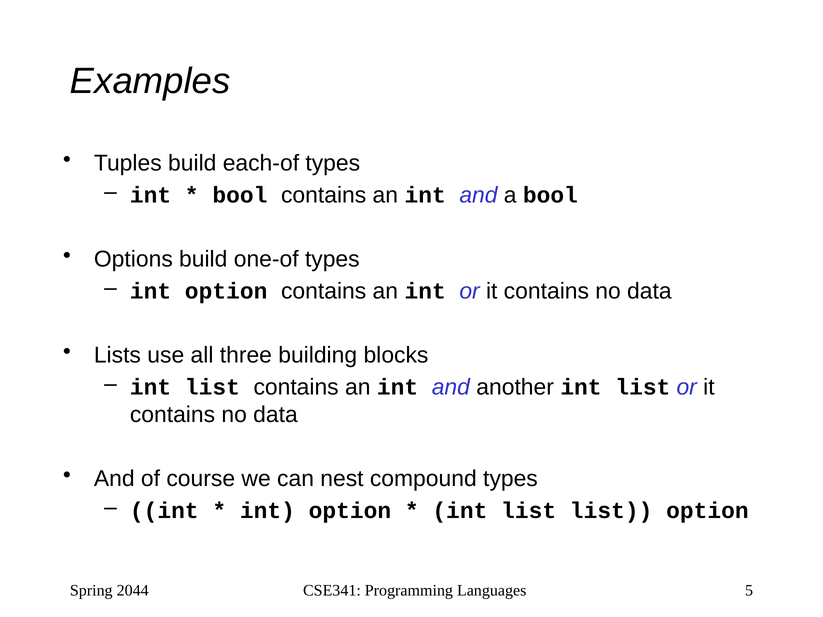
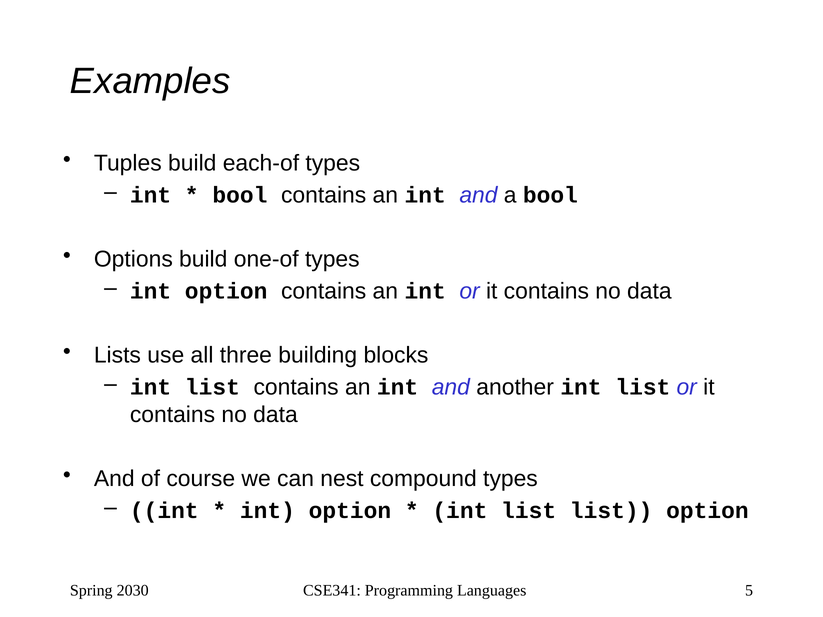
2044: 2044 -> 2030
